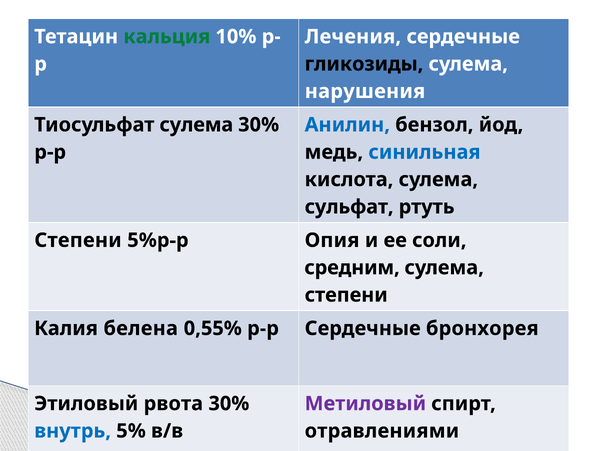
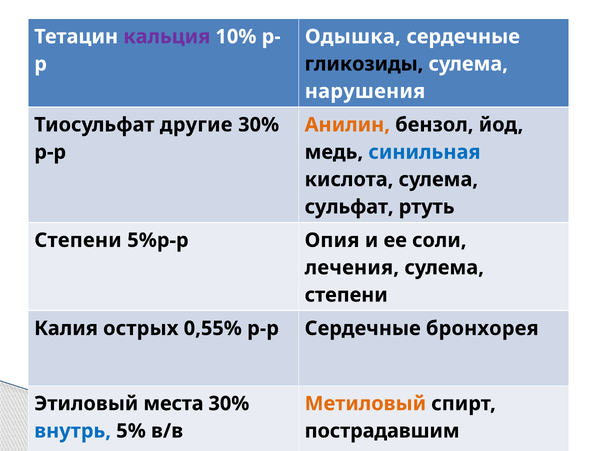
кальция colour: green -> purple
Лечения: Лечения -> Одышка
Тиосульфат сулема: сулема -> другие
Анилин colour: blue -> orange
средним: средним -> лечения
белена: белена -> острых
рвота: рвота -> места
Метиловый colour: purple -> orange
отравлениями: отравлениями -> пострадавшим
